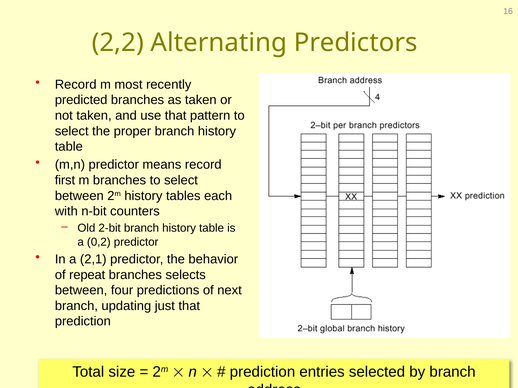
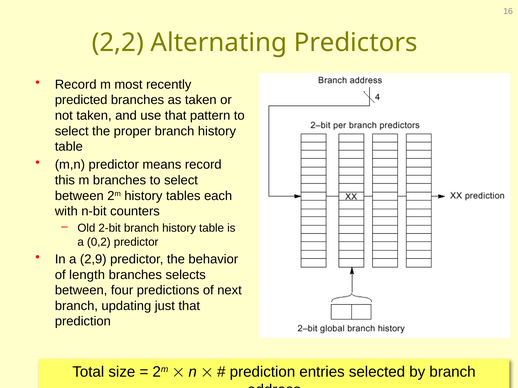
first: first -> this
2,1: 2,1 -> 2,9
repeat: repeat -> length
